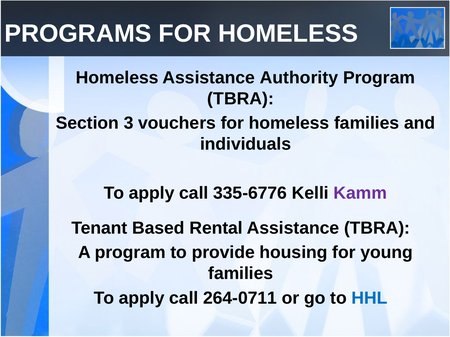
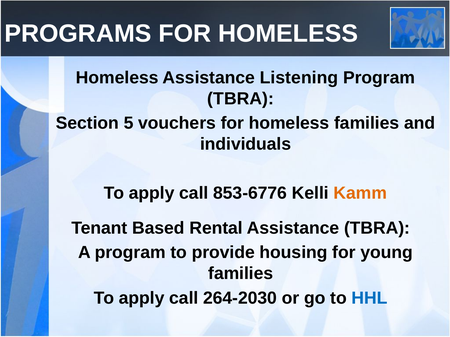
Authority: Authority -> Listening
3: 3 -> 5
335-6776: 335-6776 -> 853-6776
Kamm colour: purple -> orange
264-0711: 264-0711 -> 264-2030
